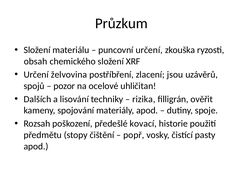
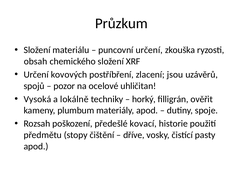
želvovina: želvovina -> kovových
Dalších: Dalších -> Vysoká
lisování: lisování -> lokálně
rizika: rizika -> horký
spojování: spojování -> plumbum
popř: popř -> dříve
